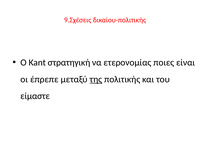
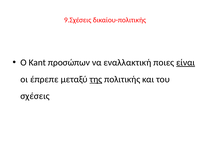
στρατηγική: στρατηγική -> προσώπων
ετερονομίας: ετερονομίας -> εναλλακτική
είναι underline: none -> present
είμαστε: είμαστε -> σχέσεις
